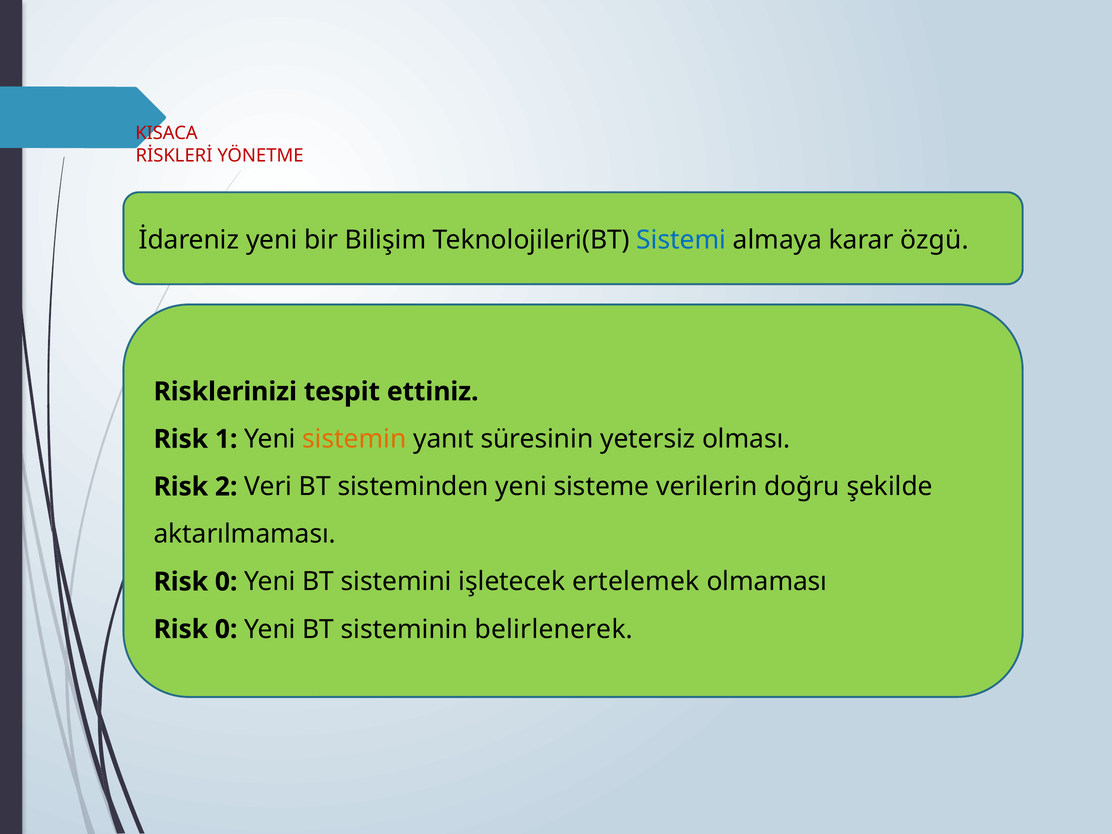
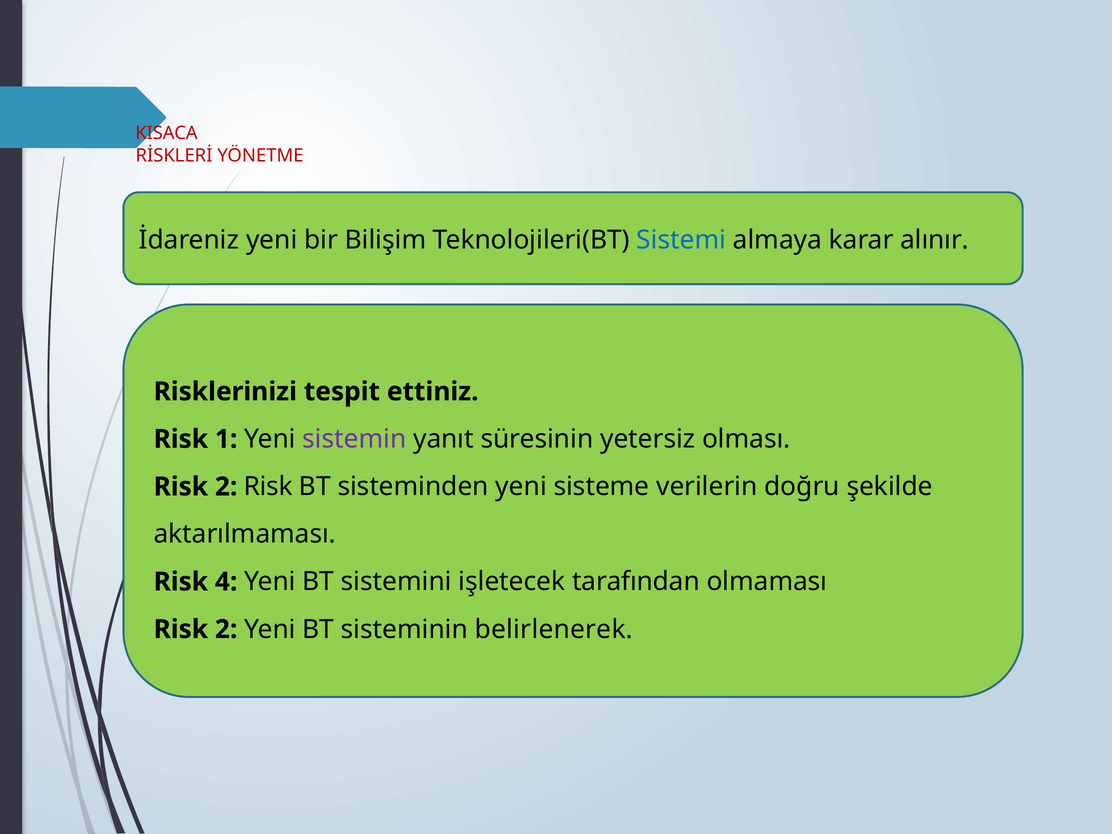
özgü: özgü -> alınır
sistemin colour: orange -> purple
2 Veri: Veri -> Risk
0 at (226, 582): 0 -> 4
ertelemek: ertelemek -> tarafından
0 at (226, 629): 0 -> 2
